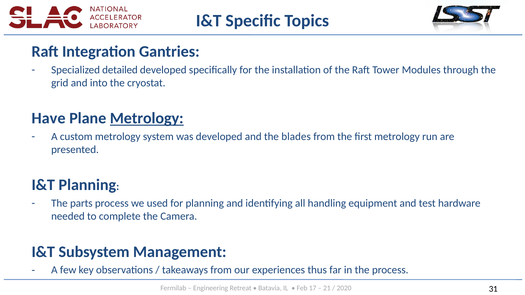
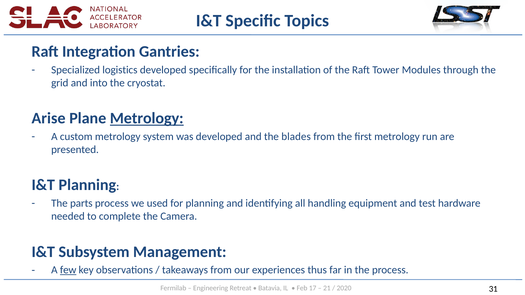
detailed: detailed -> logistics
Have: Have -> Arise
few underline: none -> present
